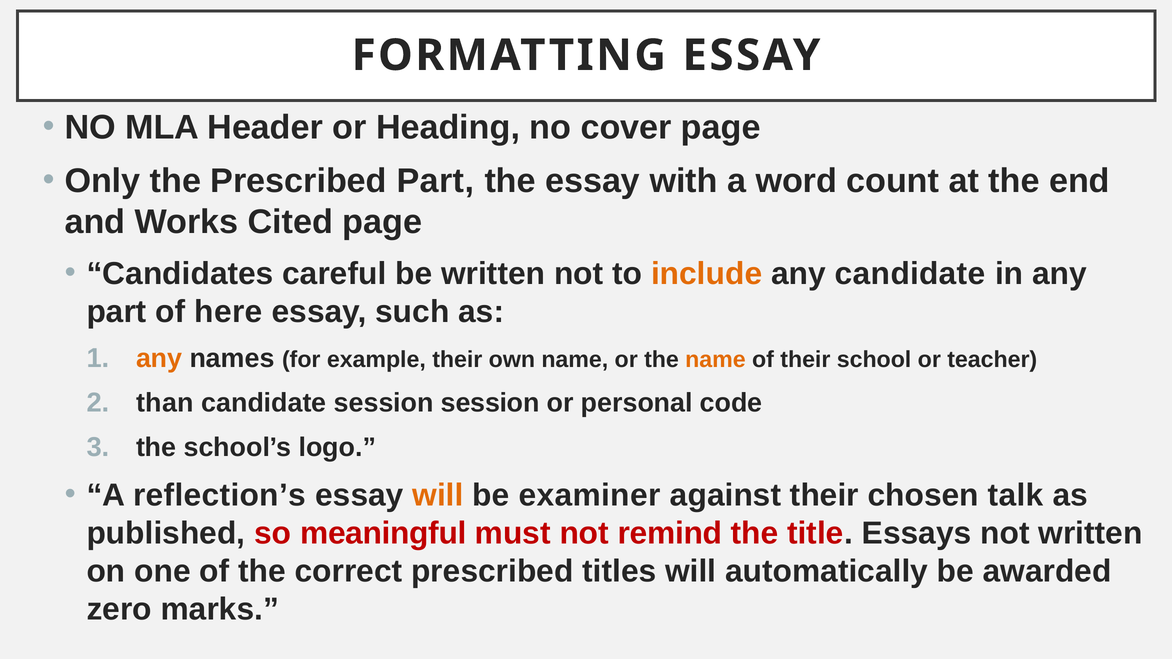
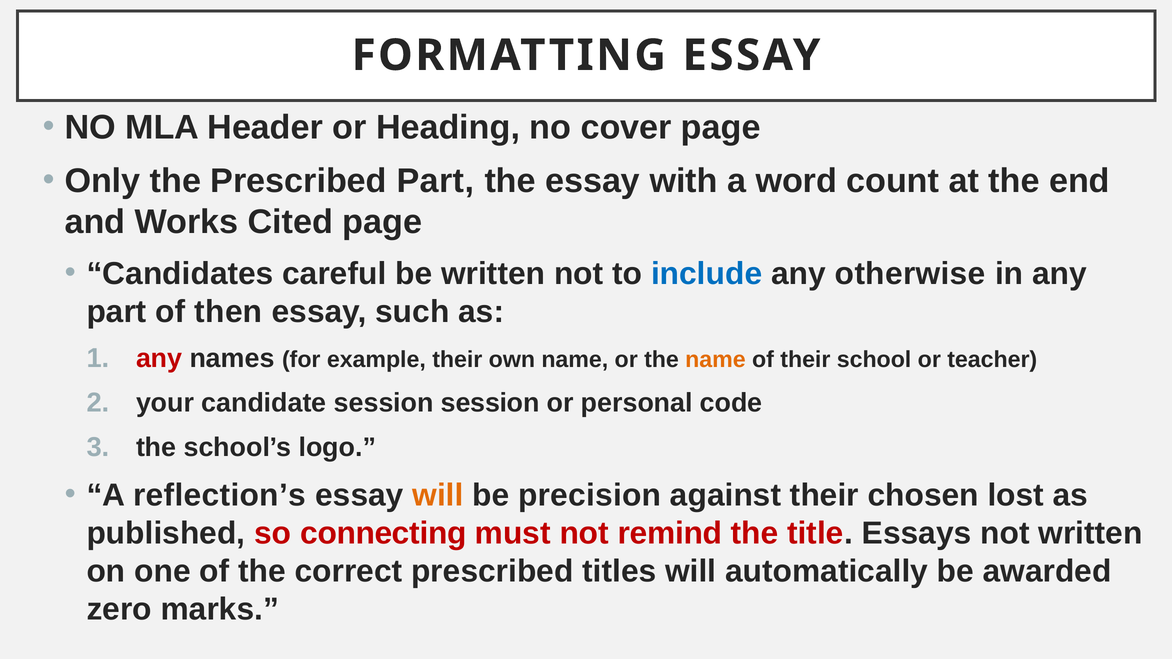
include colour: orange -> blue
any candidate: candidate -> otherwise
here: here -> then
any at (159, 359) colour: orange -> red
than: than -> your
examiner: examiner -> precision
talk: talk -> lost
meaningful: meaningful -> connecting
